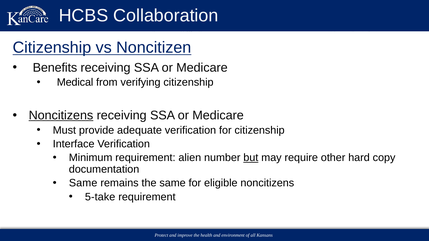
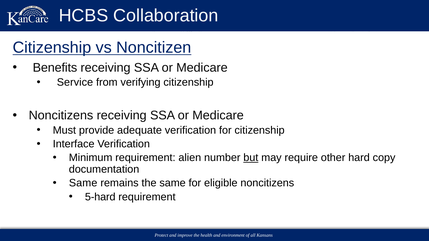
Medical: Medical -> Service
Noncitizens at (61, 116) underline: present -> none
5-take: 5-take -> 5-hard
